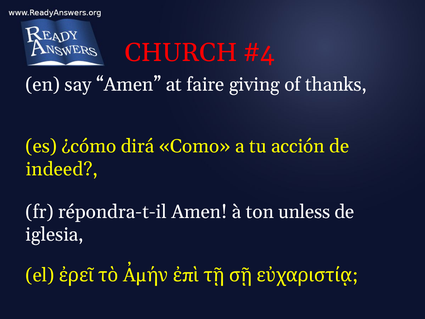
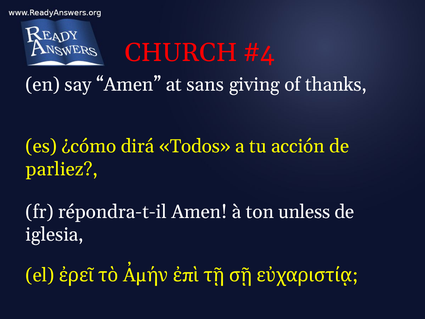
faire: faire -> sans
Como: Como -> Todos
indeed: indeed -> parliez
